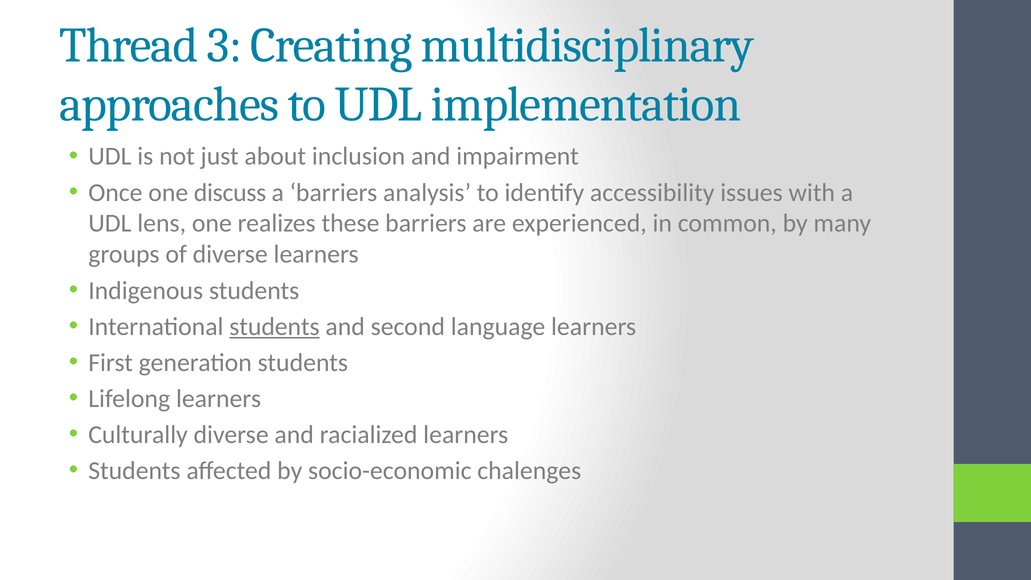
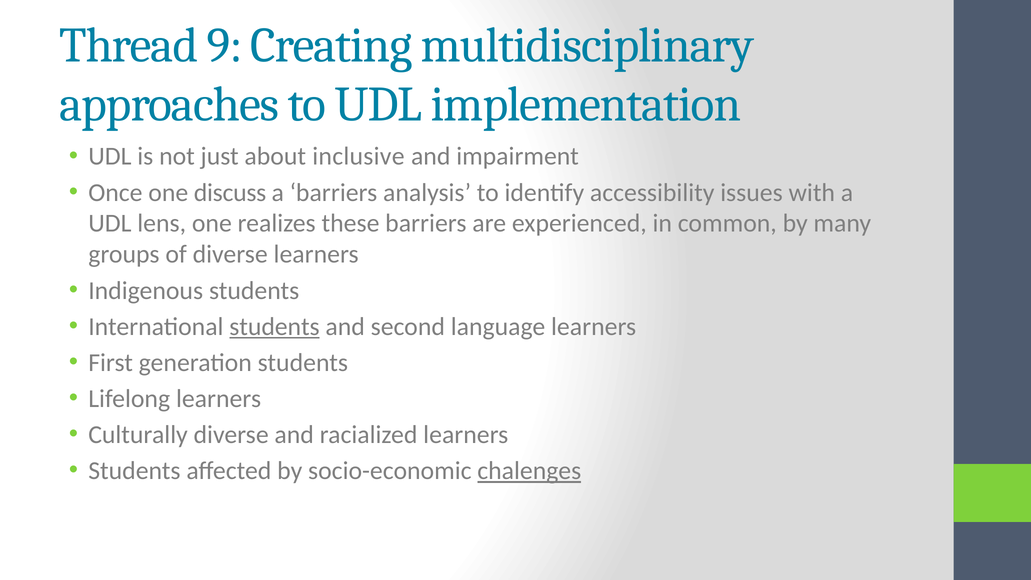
3: 3 -> 9
inclusion: inclusion -> inclusive
chalenges underline: none -> present
